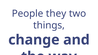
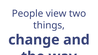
they: they -> view
